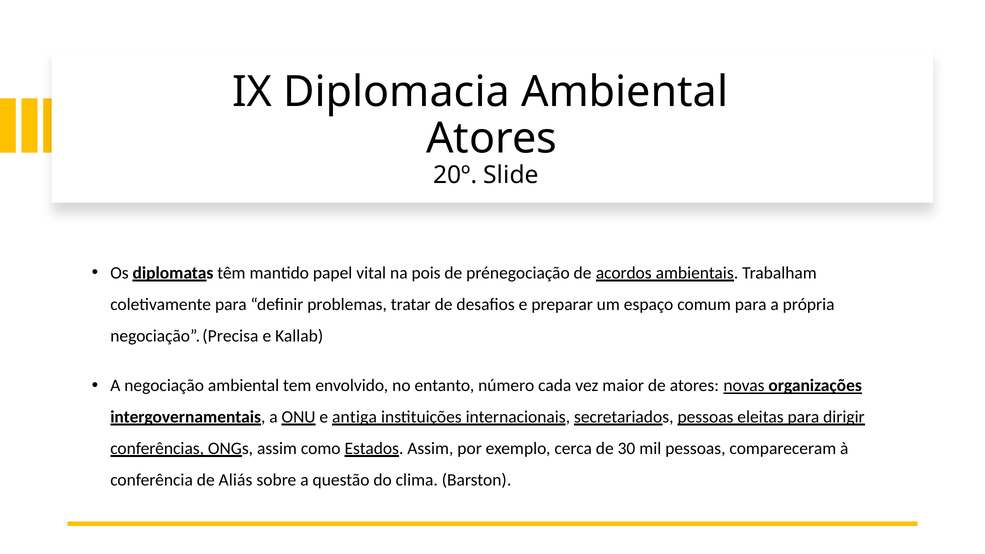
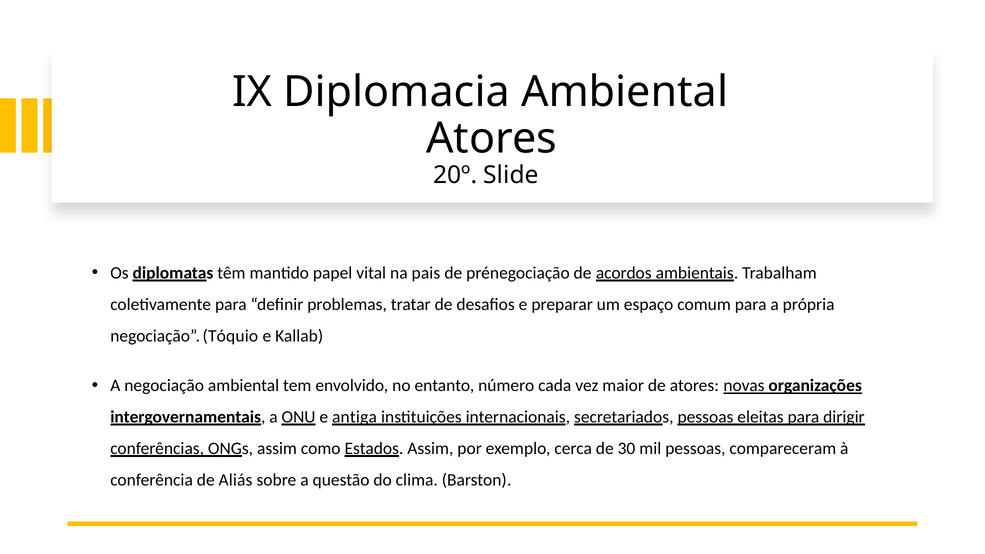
pois: pois -> pais
Precisa: Precisa -> Tóquio
